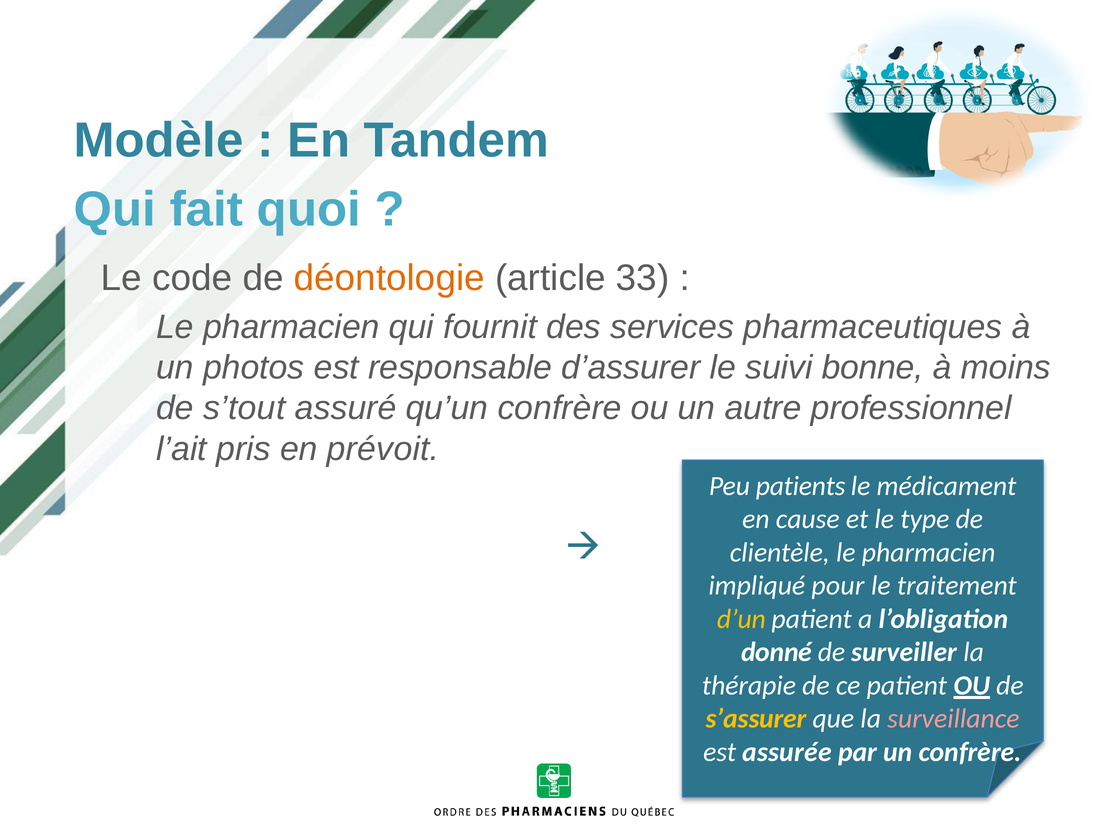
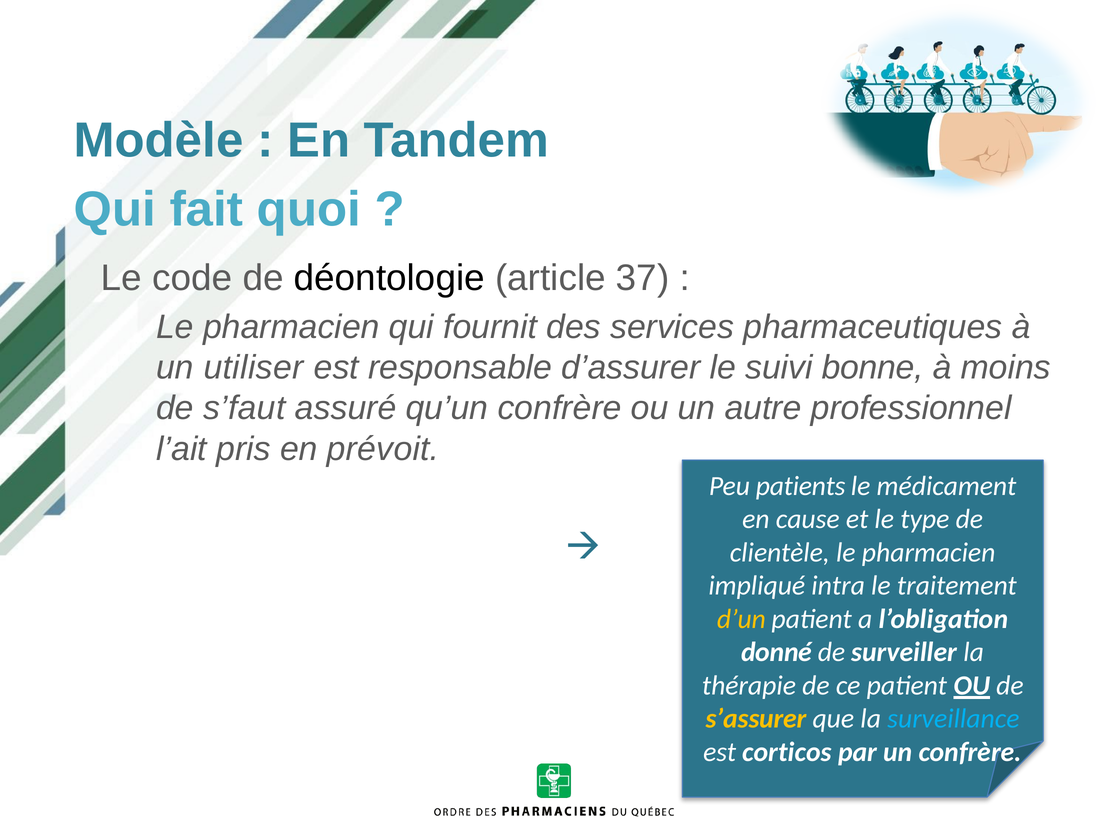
déontologie colour: orange -> black
33: 33 -> 37
photos: photos -> utiliser
s’tout: s’tout -> s’faut
pour: pour -> intra
surveillance colour: pink -> light blue
assurée: assurée -> corticos
